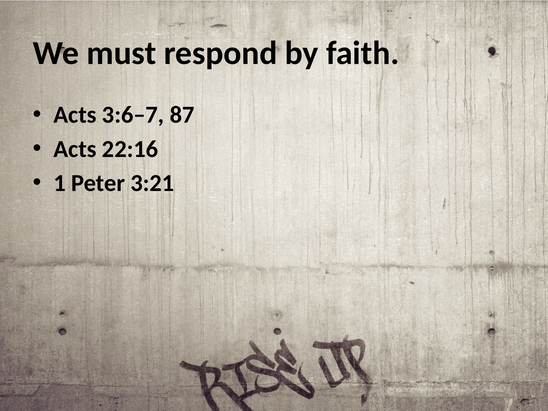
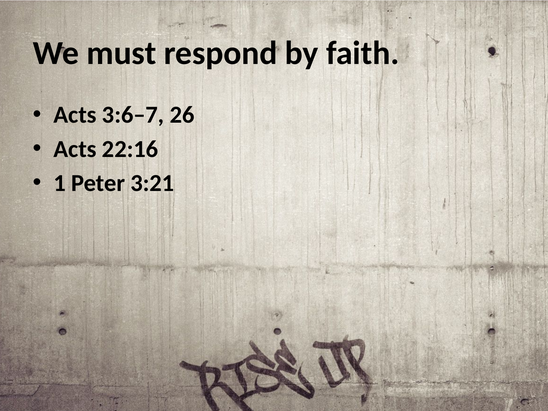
87: 87 -> 26
